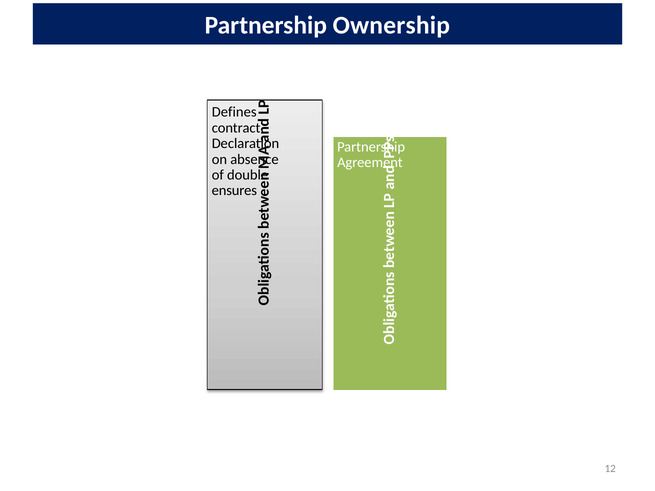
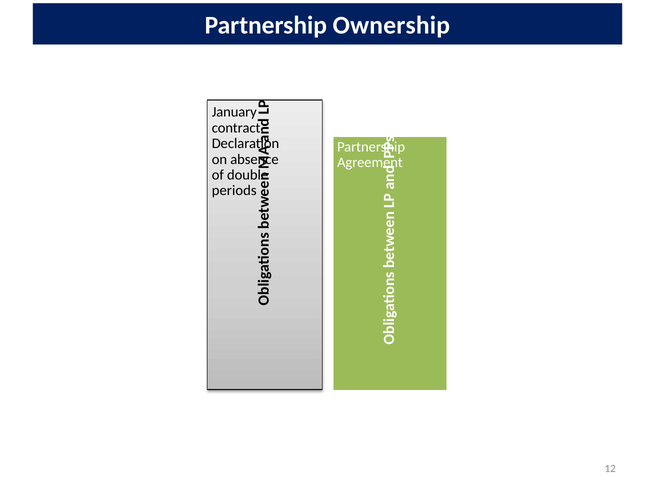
Defines: Defines -> January
ensures: ensures -> periods
